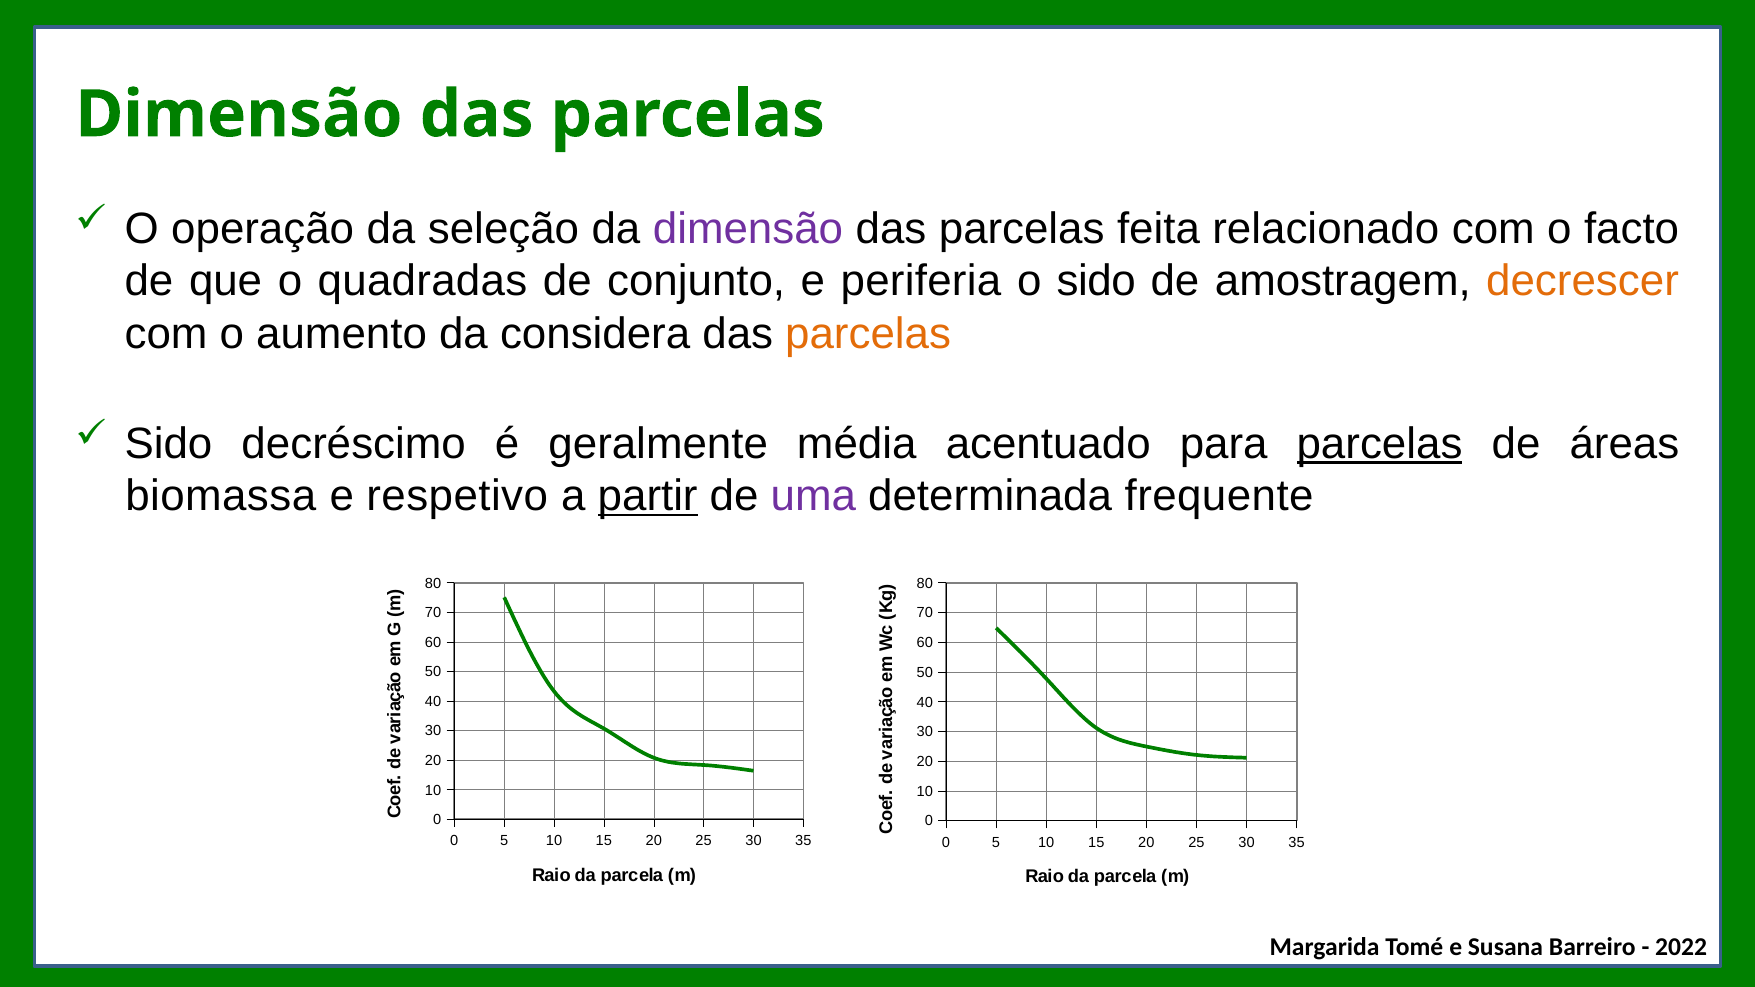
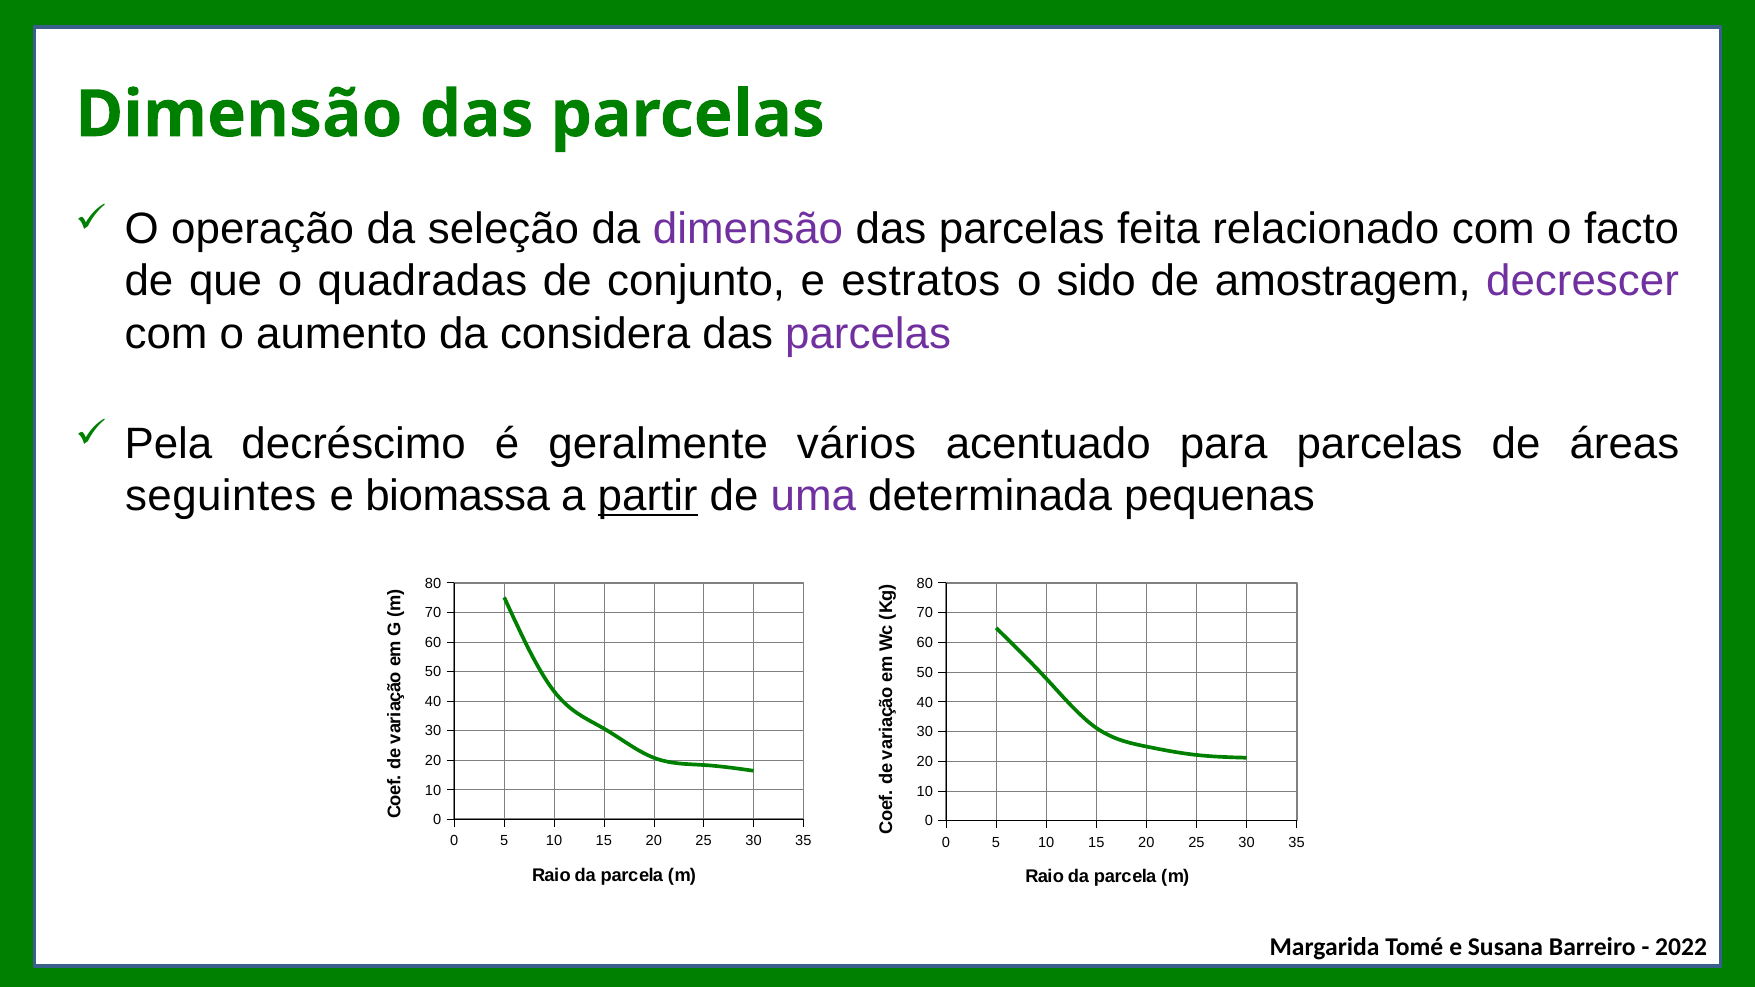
periferia: periferia -> estratos
decrescer colour: orange -> purple
parcelas at (868, 334) colour: orange -> purple
Sido at (168, 444): Sido -> Pela
média: média -> vários
parcelas at (1380, 444) underline: present -> none
biomassa: biomassa -> seguintes
respetivo: respetivo -> biomassa
frequente: frequente -> pequenas
